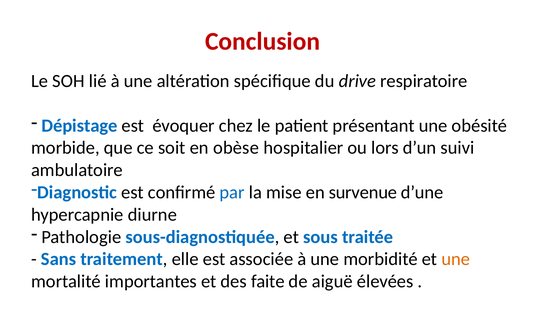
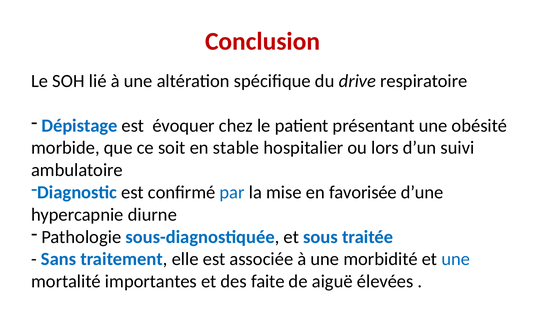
obèse: obèse -> stable
survenue: survenue -> favorisée
une at (456, 259) colour: orange -> blue
